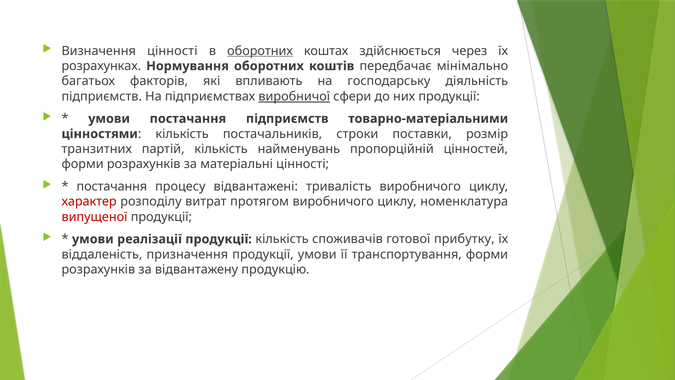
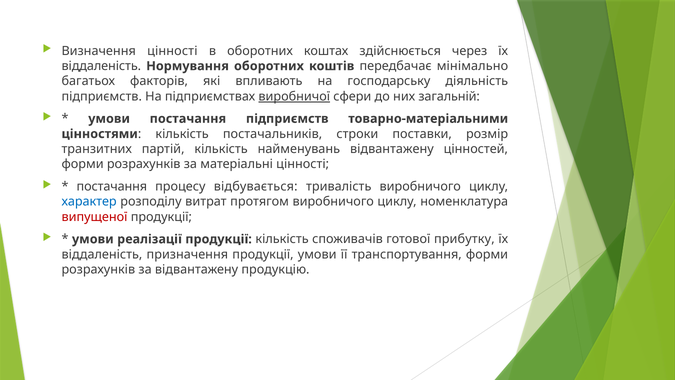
оборотних at (260, 51) underline: present -> none
розрахунках at (101, 66): розрахунках -> віддаленість
них продукції: продукції -> загальній
найменувань пропорційній: пропорційній -> відвантажену
відвантажені: відвантажені -> відбувається
характер colour: red -> blue
